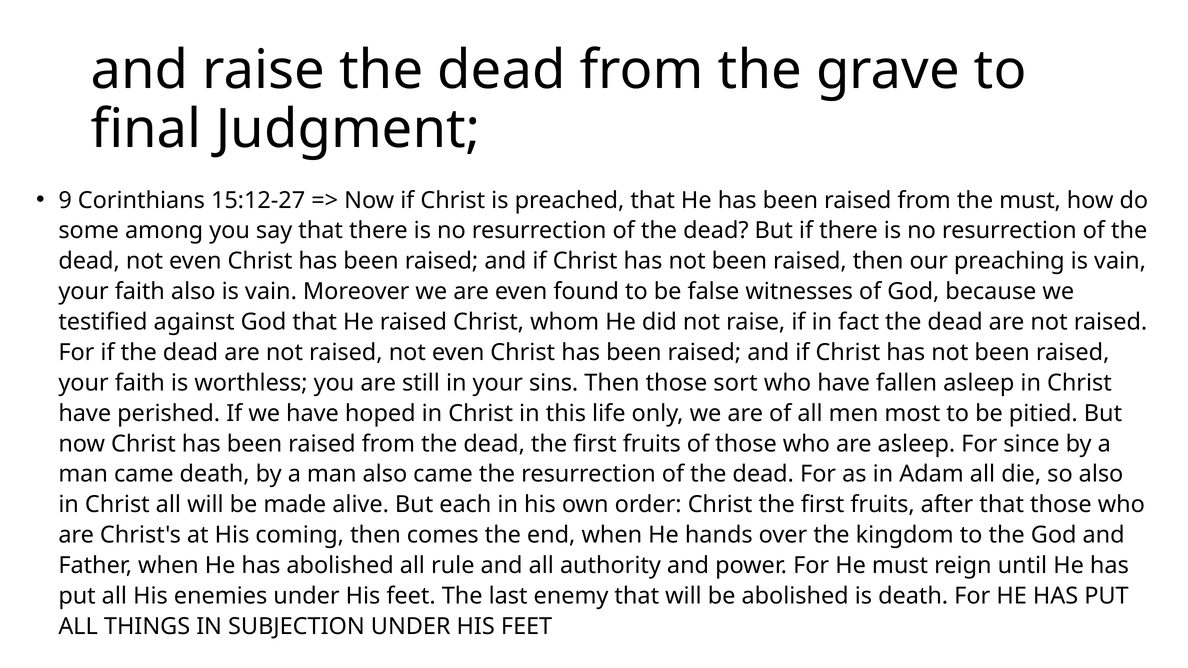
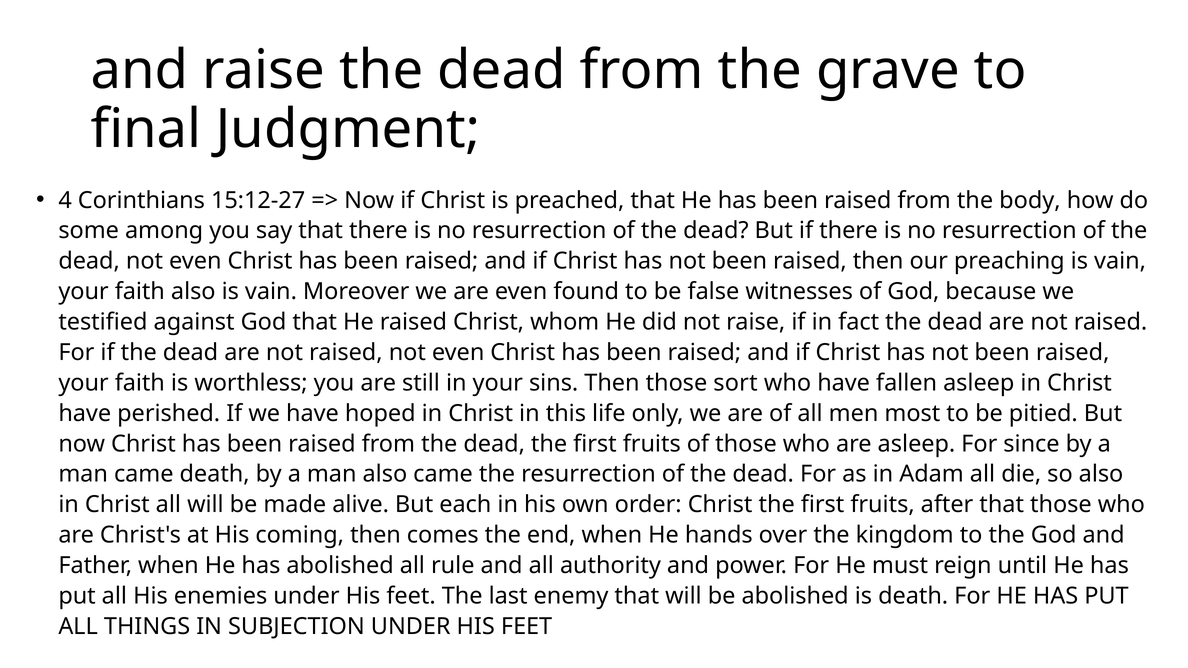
9: 9 -> 4
the must: must -> body
